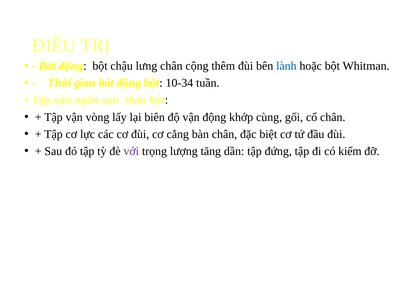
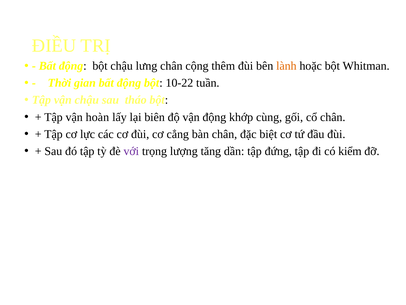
lành colour: blue -> orange
10-34: 10-34 -> 10-22
vận ngắn: ngắn -> chậu
vòng: vòng -> hoàn
